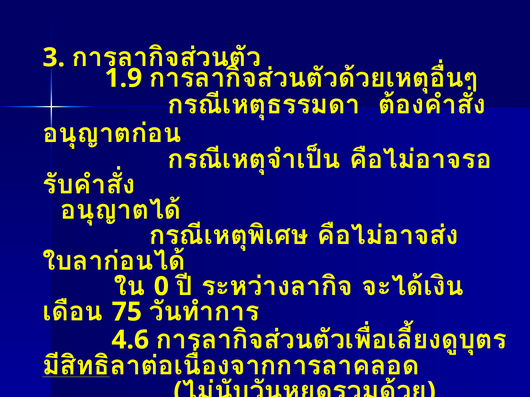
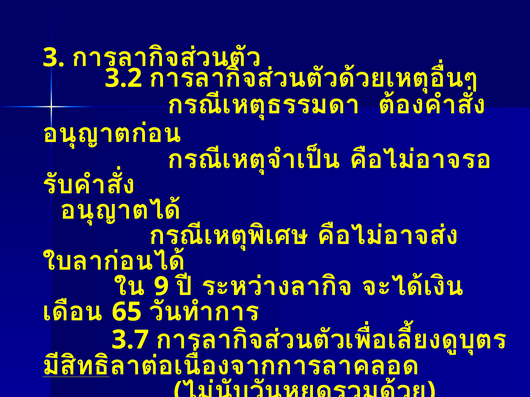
1.9: 1.9 -> 3.2
0: 0 -> 9
75: 75 -> 65
4.6: 4.6 -> 3.7
